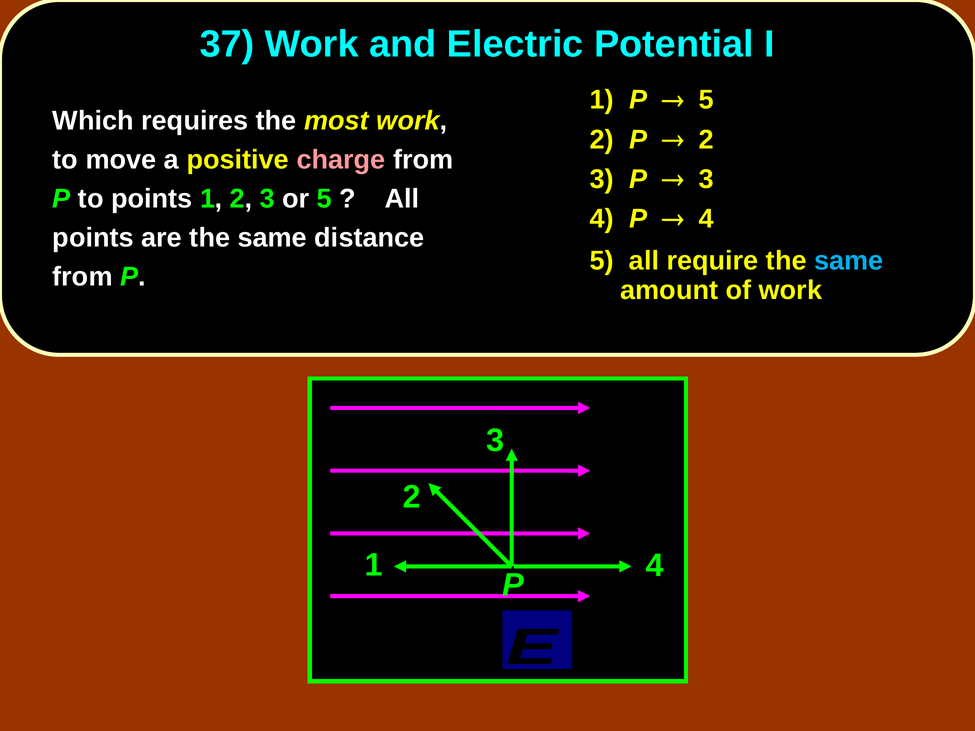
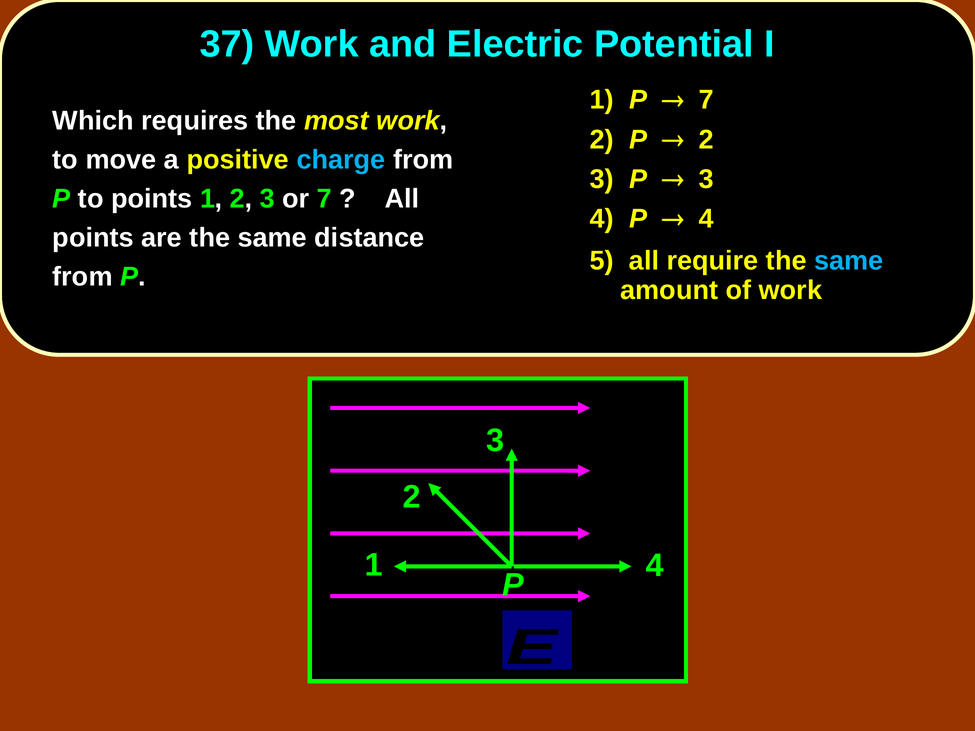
5 at (706, 100): 5 -> 7
charge colour: pink -> light blue
or 5: 5 -> 7
